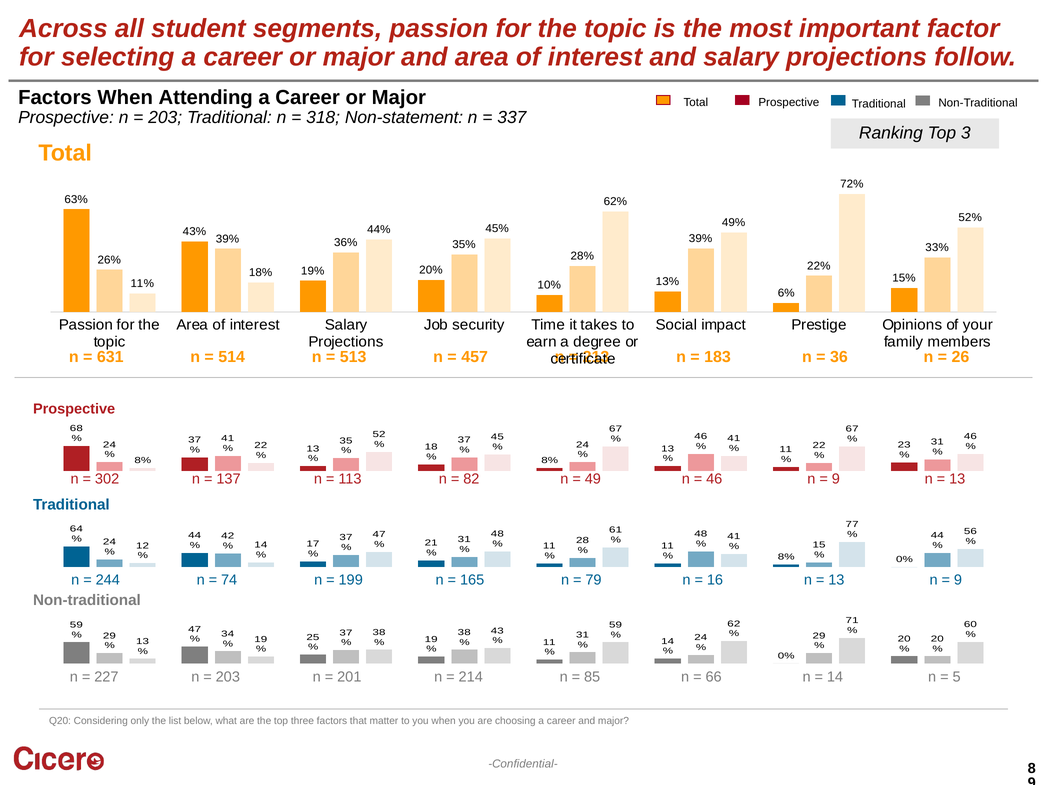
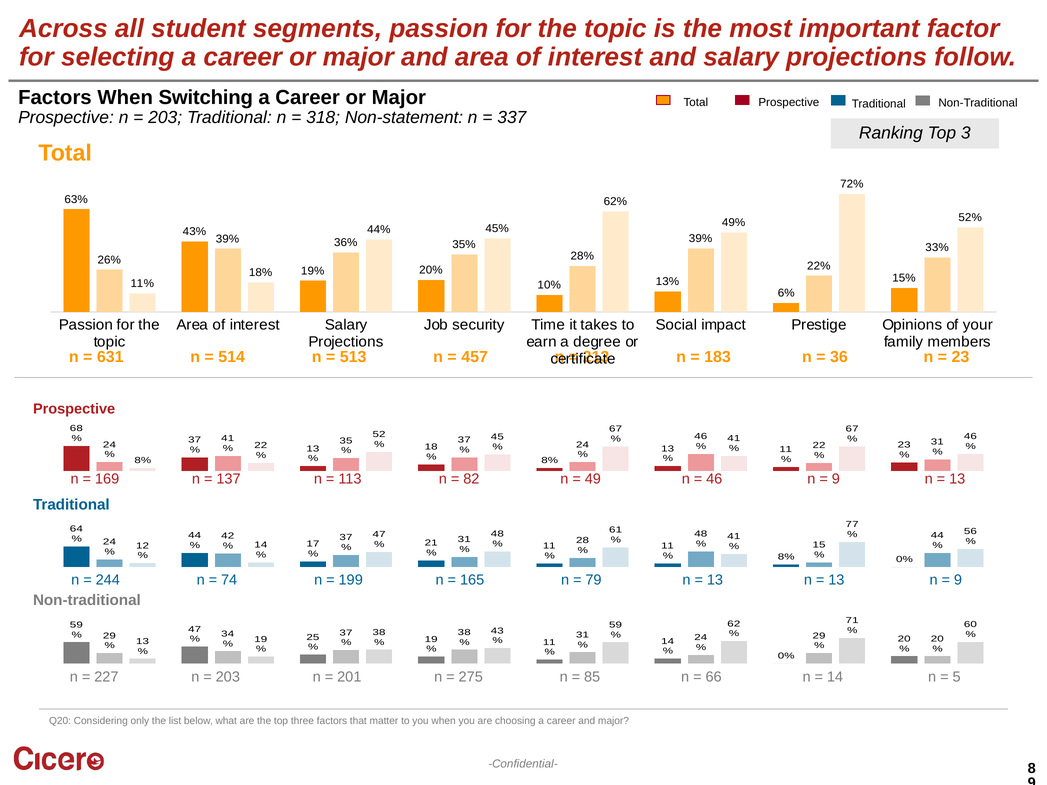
Attending: Attending -> Switching
26 at (960, 357): 26 -> 23
302: 302 -> 169
16 at (715, 580): 16 -> 13
214: 214 -> 275
